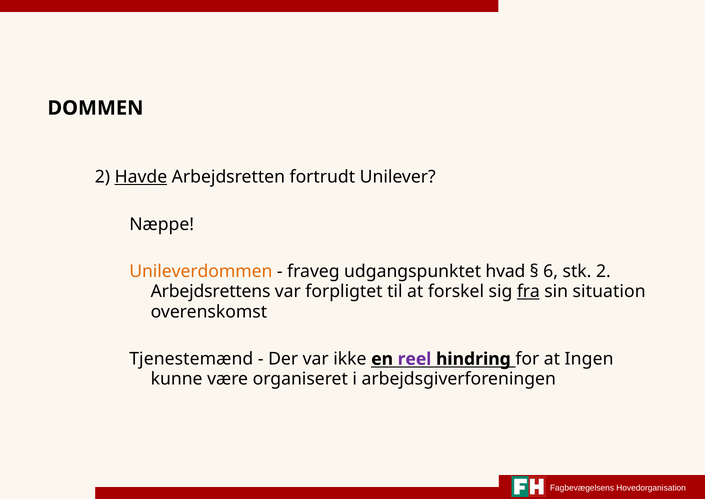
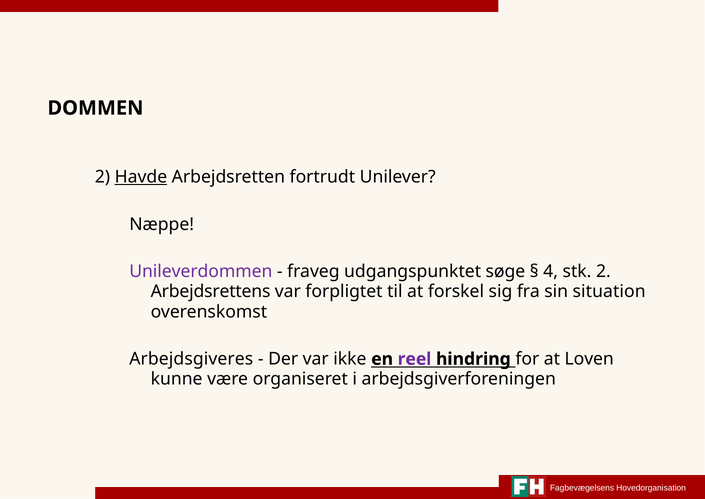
Unileverdommen colour: orange -> purple
hvad: hvad -> søge
6: 6 -> 4
fra underline: present -> none
Tjenestemænd: Tjenestemænd -> Arbejdsgiveres
Ingen: Ingen -> Loven
